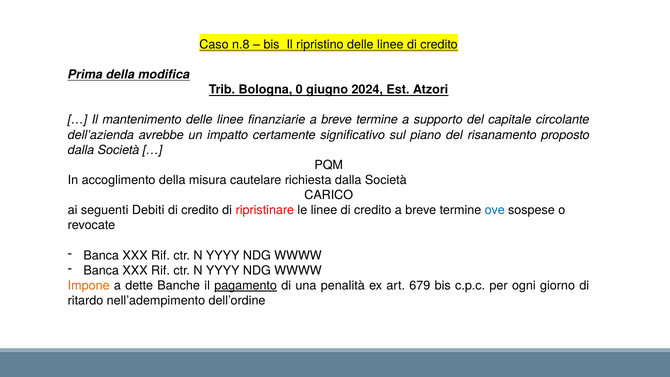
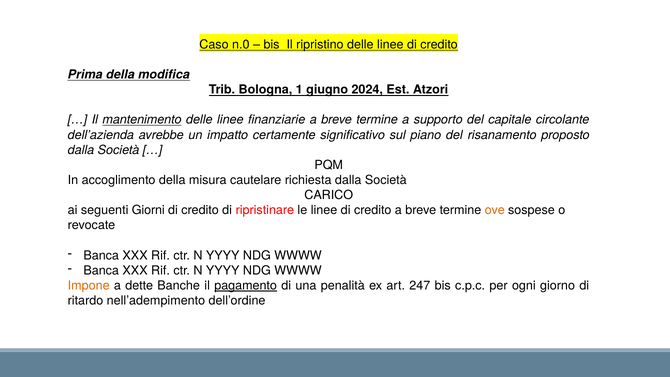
n.8: n.8 -> n.0
0: 0 -> 1
mantenimento underline: none -> present
Debiti: Debiti -> Giorni
ove colour: blue -> orange
679: 679 -> 247
